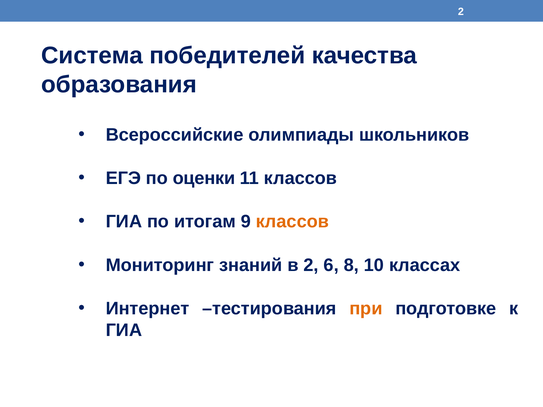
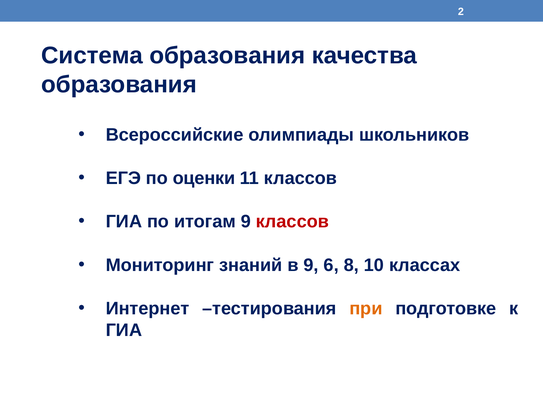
Система победителей: победителей -> образования
классов at (292, 222) colour: orange -> red
в 2: 2 -> 9
